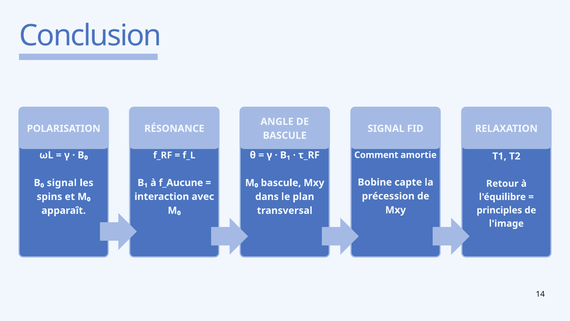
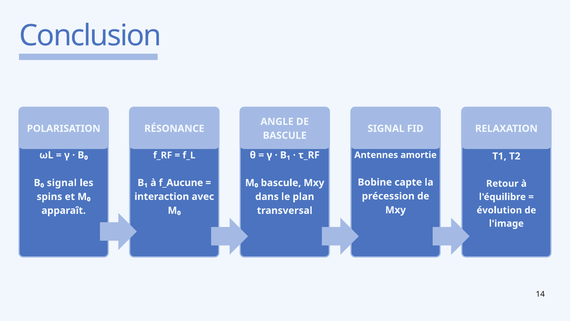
Comment: Comment -> Antennes
principles: principles -> évolution
